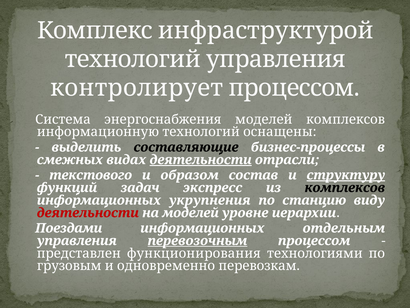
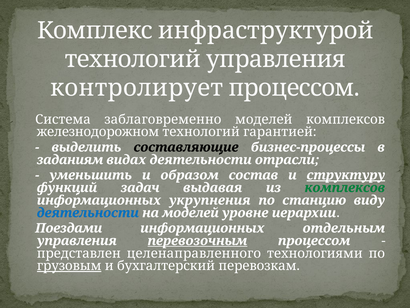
энергоснабжения: энергоснабжения -> заблаговременно
информационную: информационную -> железнодорожном
оснащены: оснащены -> гарантией
смежных: смежных -> заданиям
деятельности at (201, 160) underline: present -> none
текстового: текстового -> уменьшить
экспресс: экспресс -> выдавая
комплексов at (345, 187) colour: black -> green
деятельности at (88, 213) colour: red -> blue
функционирования: функционирования -> целенаправленного
грузовым underline: none -> present
одновременно: одновременно -> бухгалтерский
